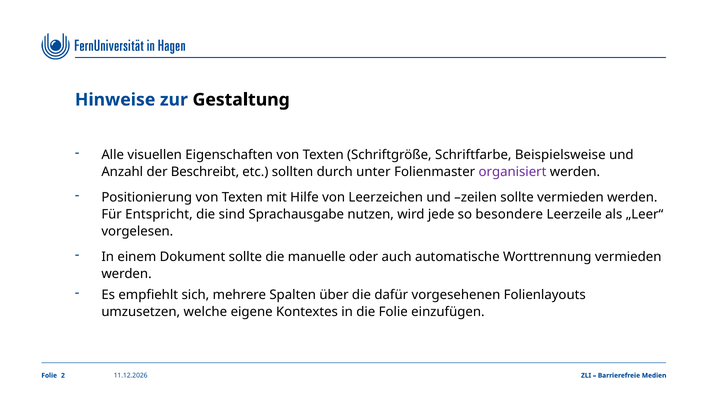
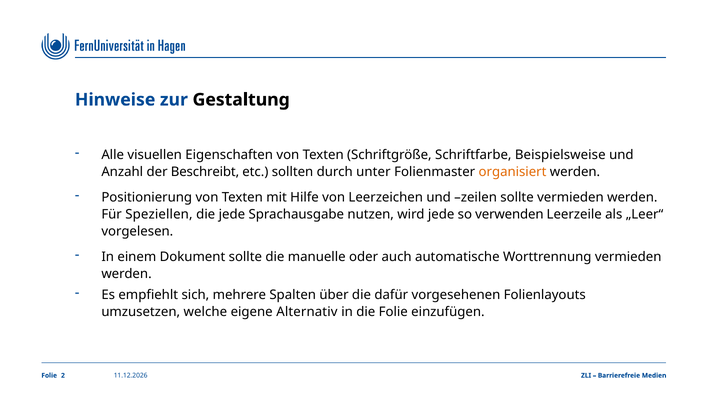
organisiert colour: purple -> orange
Entspricht: Entspricht -> Speziellen
die sind: sind -> jede
besondere: besondere -> verwenden
Kontextes: Kontextes -> Alternativ
